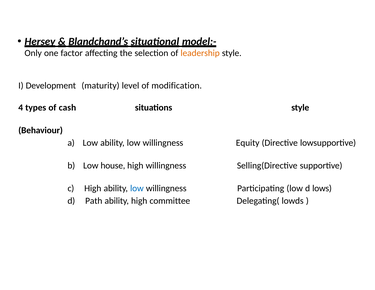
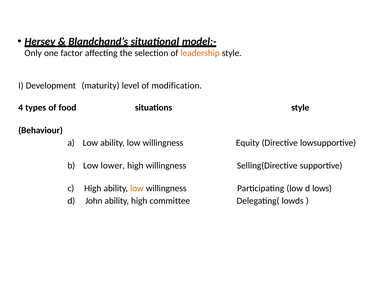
cash: cash -> food
house: house -> lower
low at (137, 188) colour: blue -> orange
Path: Path -> John
